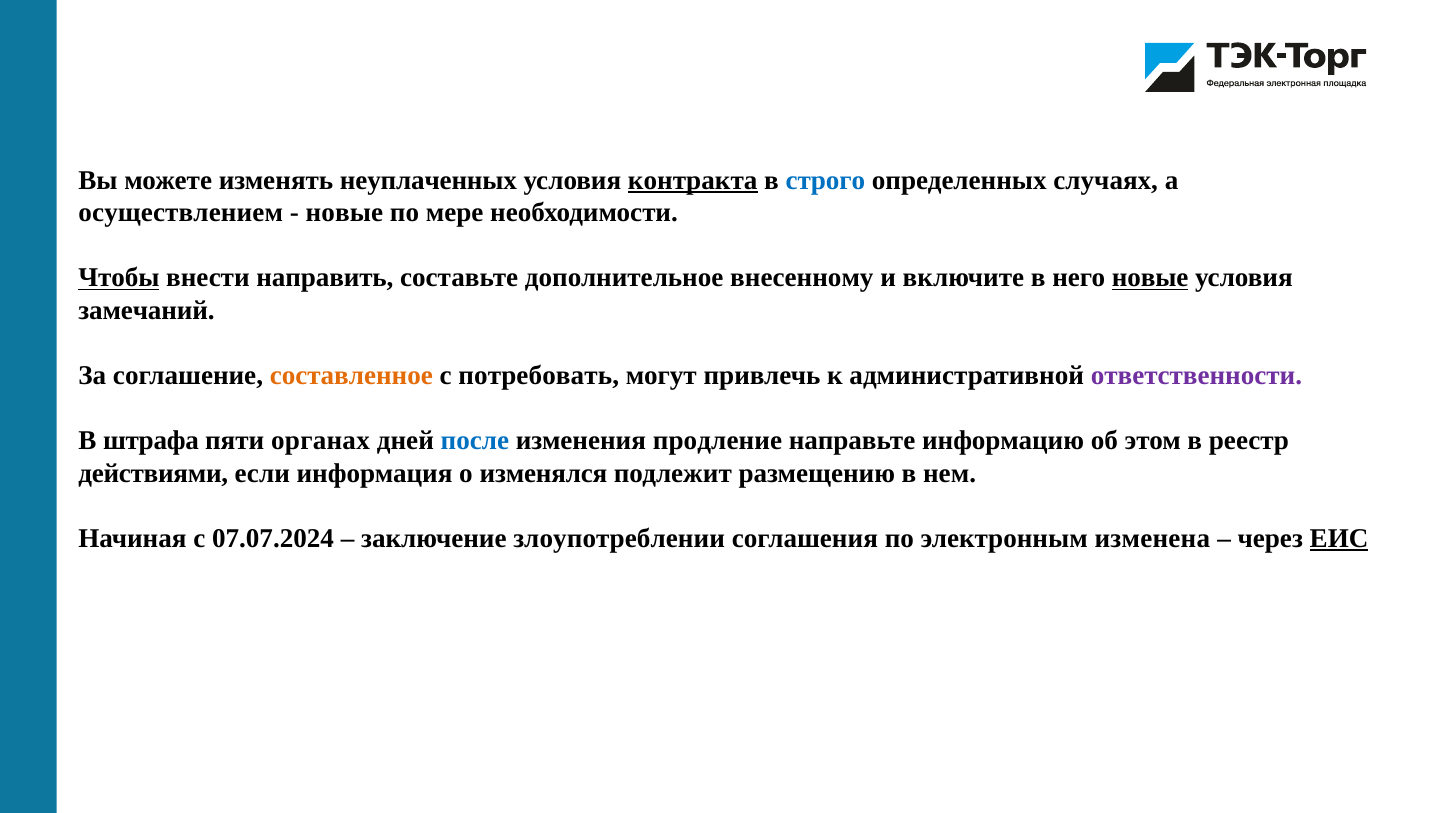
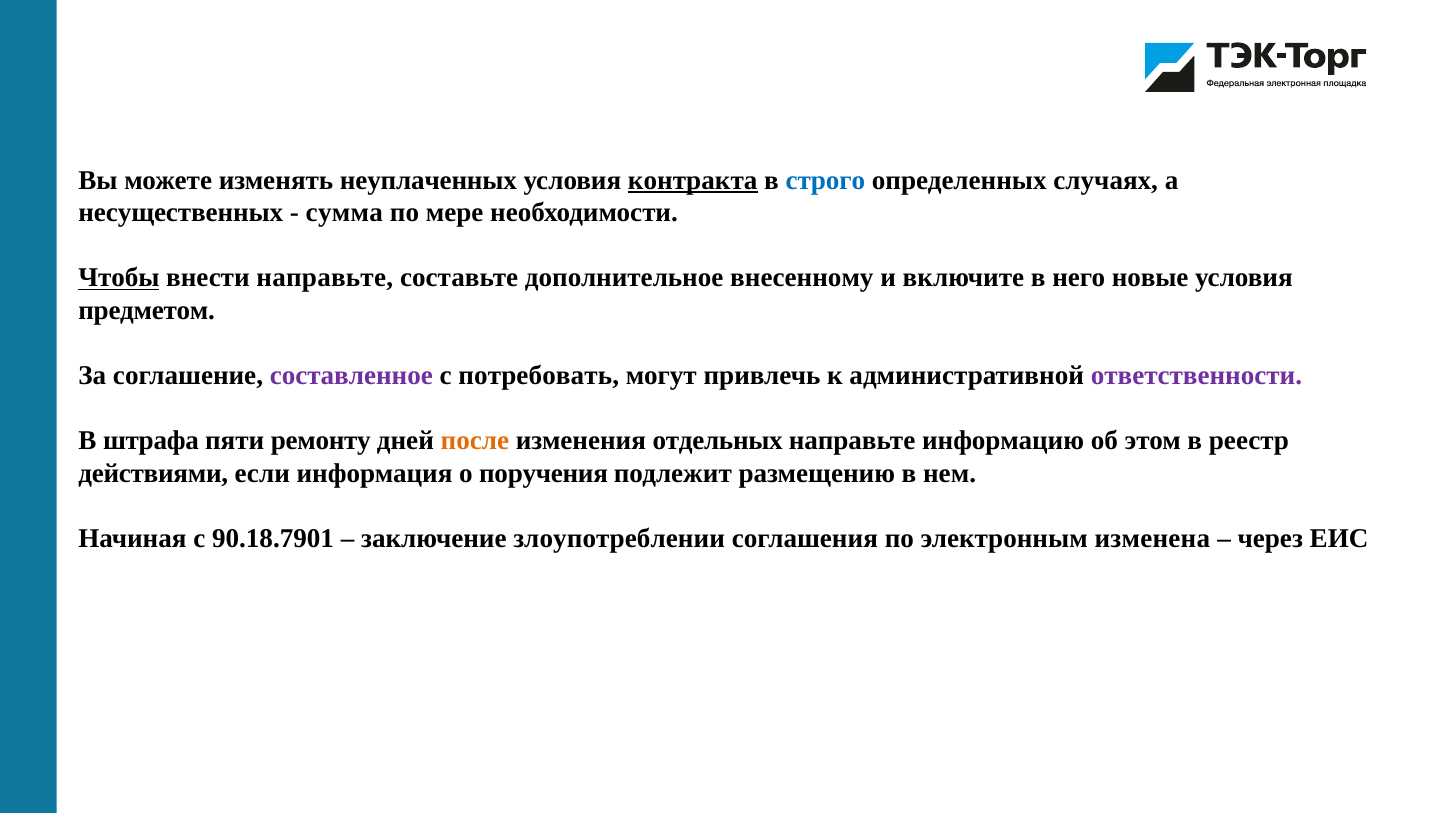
осуществлением: осуществлением -> несущественных
новые at (344, 213): новые -> сумма
внести направить: направить -> направьте
новые at (1150, 278) underline: present -> none
замечаний: замечаний -> предметом
составленное colour: orange -> purple
органах: органах -> ремонту
после colour: blue -> orange
продление: продление -> отдельных
изменялся: изменялся -> поручения
07.07.2024: 07.07.2024 -> 90.18.7901
ЕИС underline: present -> none
